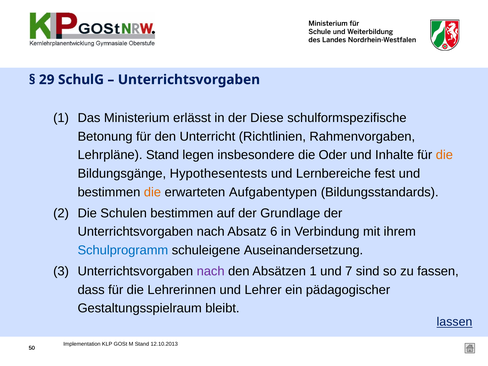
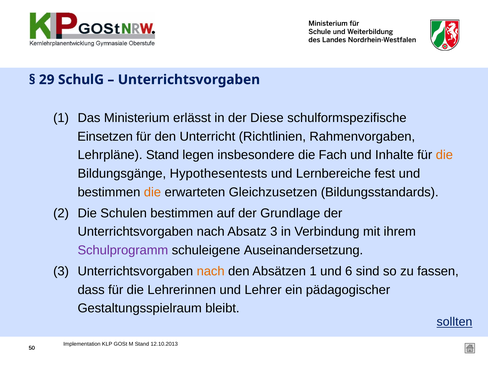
Betonung: Betonung -> Einsetzen
Oder: Oder -> Fach
Aufgabentypen: Aufgabentypen -> Gleichzusetzen
Absatz 6: 6 -> 3
Schulprogramm colour: blue -> purple
nach at (211, 271) colour: purple -> orange
7: 7 -> 6
lassen: lassen -> sollten
